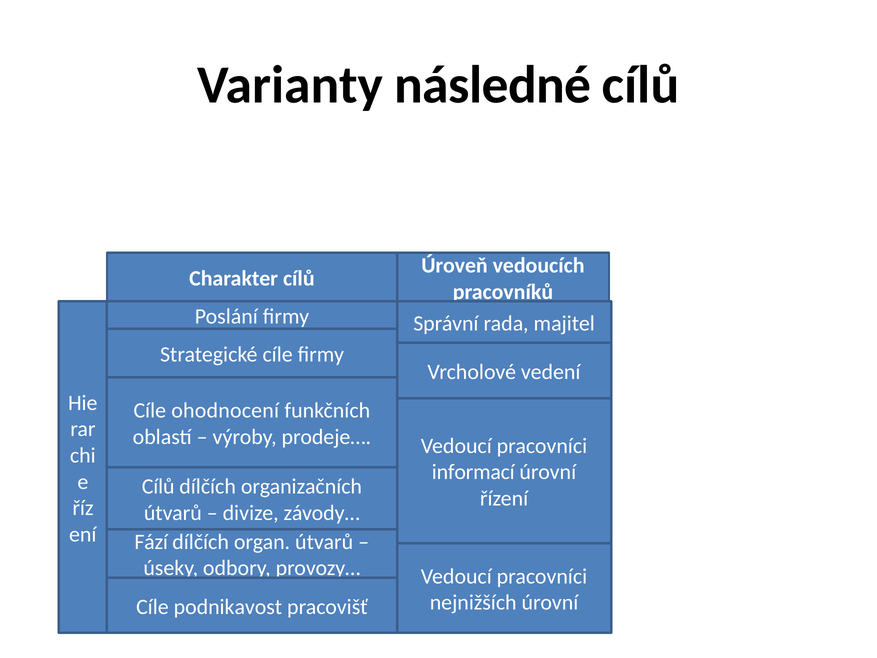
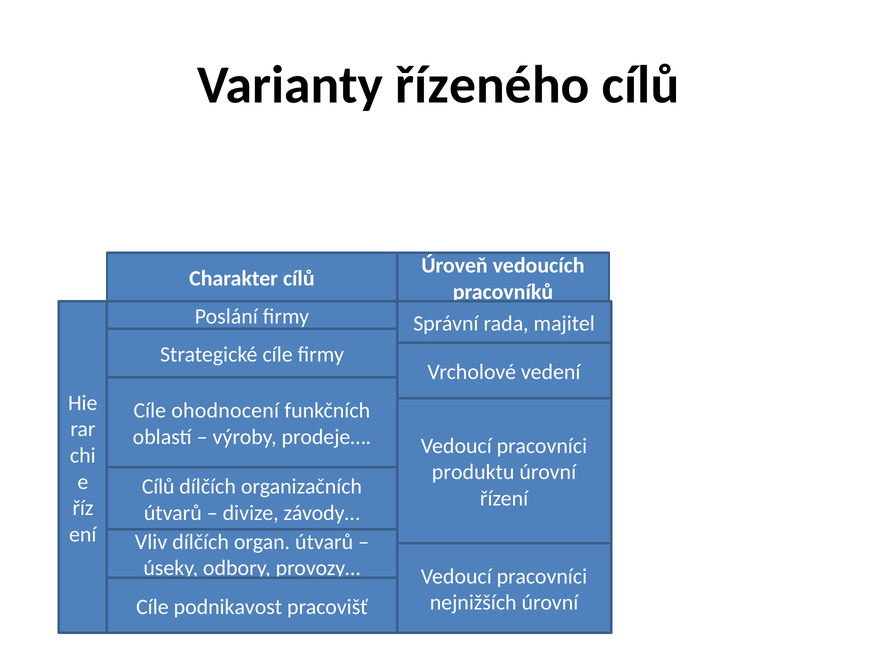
následné: následné -> řízeného
informací: informací -> produktu
Fází: Fází -> Vliv
